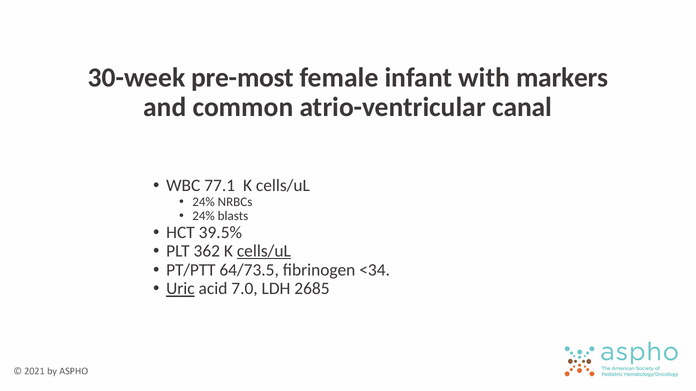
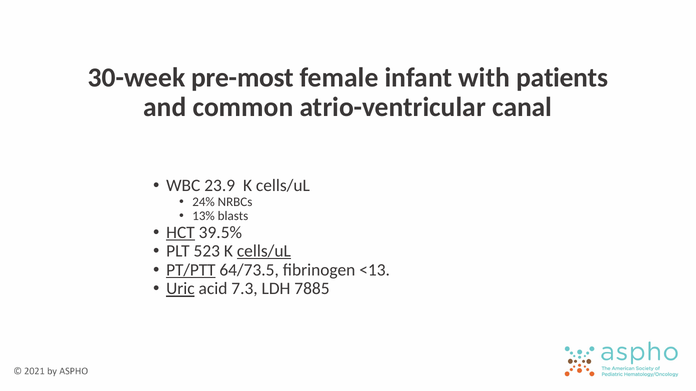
markers: markers -> patients
77.1: 77.1 -> 23.9
24% at (204, 216): 24% -> 13%
HCT underline: none -> present
362: 362 -> 523
PT/PTT underline: none -> present
<34: <34 -> <13
7.0: 7.0 -> 7.3
2685: 2685 -> 7885
